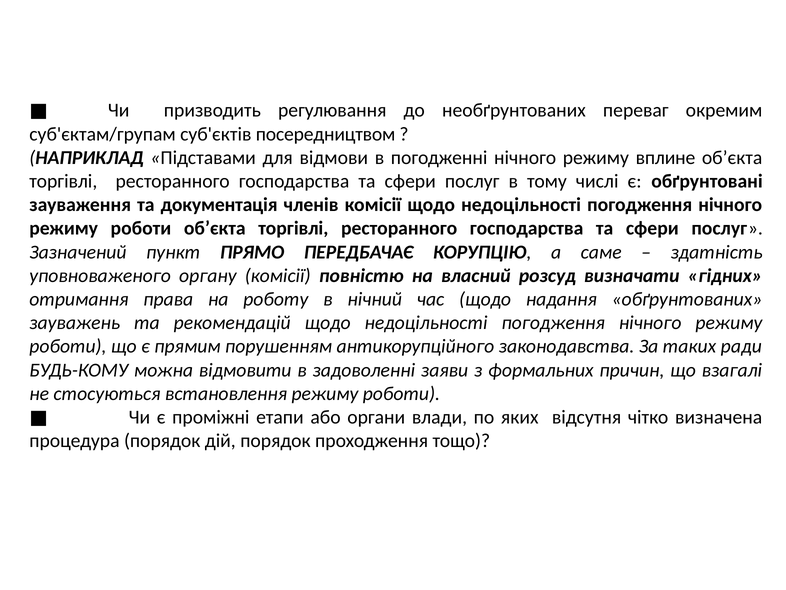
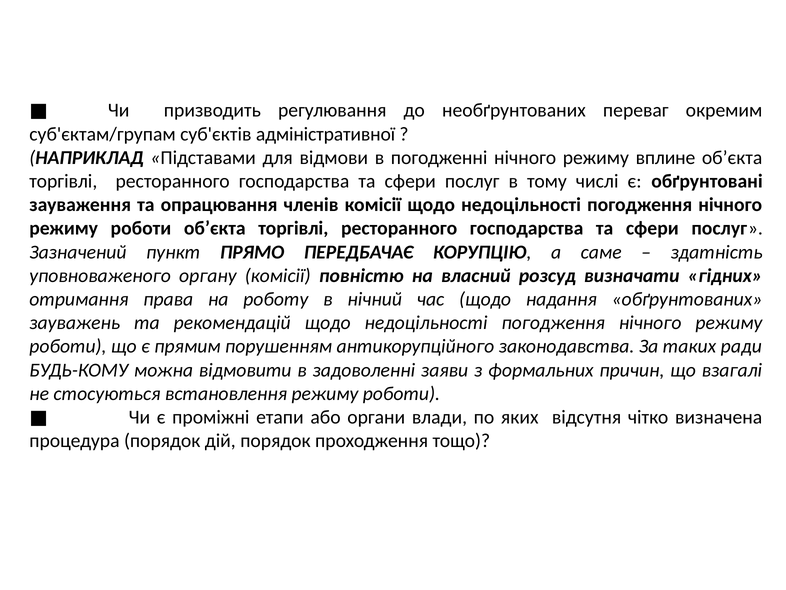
посередництвом: посередництвом -> адміністративної
документація: документація -> опрацювання
